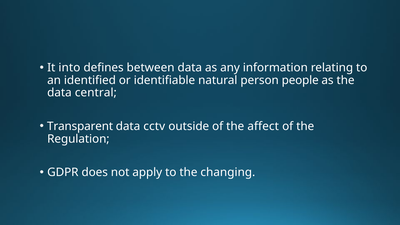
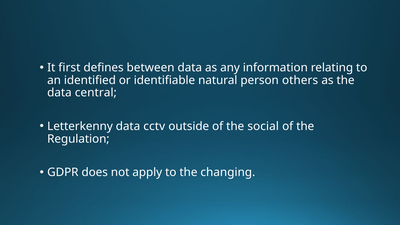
into: into -> first
people: people -> others
Transparent: Transparent -> Letterkenny
affect: affect -> social
